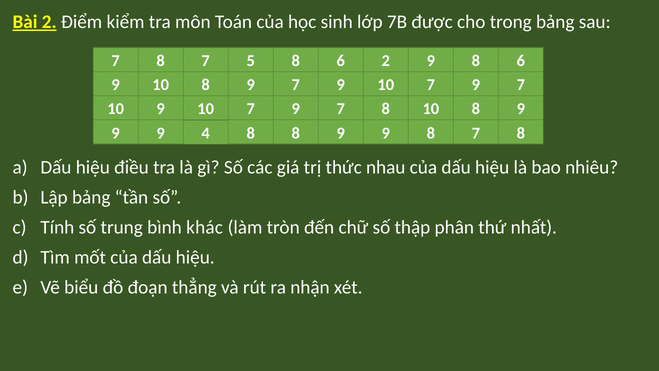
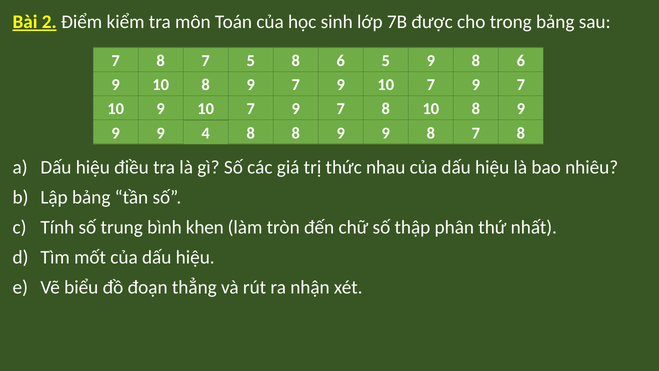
6 2: 2 -> 5
khác: khác -> khen
